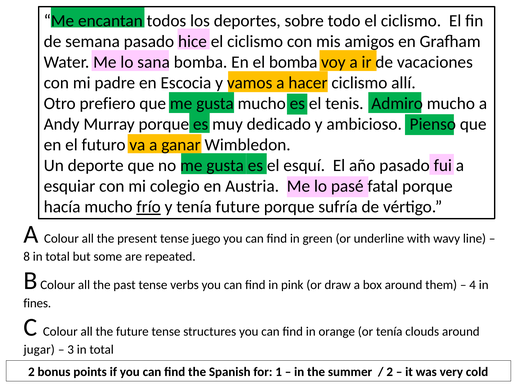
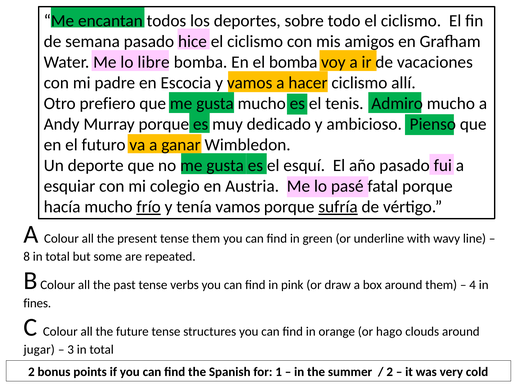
sana: sana -> libre
tenía future: future -> vamos
sufría underline: none -> present
tense juego: juego -> them
or tenía: tenía -> hago
